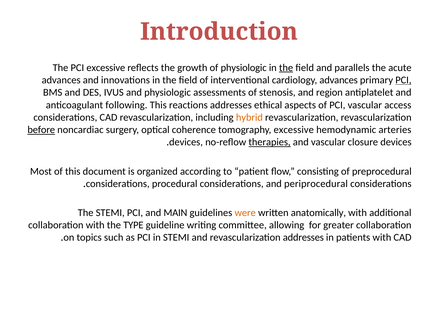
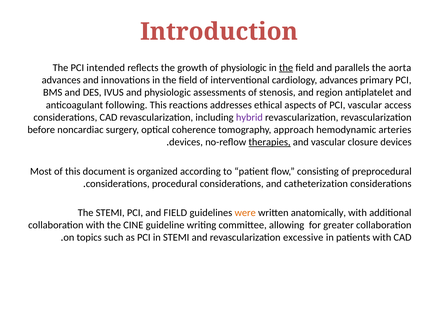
PCI excessive: excessive -> intended
acute: acute -> aorta
PCI at (403, 80) underline: present -> none
hybrid colour: orange -> purple
before underline: present -> none
tomography excessive: excessive -> approach
periprocedural: periprocedural -> catheterization
and MAIN: MAIN -> FIELD
TYPE: TYPE -> CINE
revascularization addresses: addresses -> excessive
